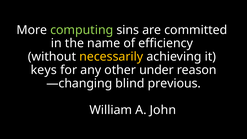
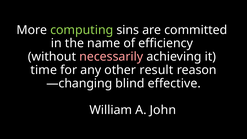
necessarily colour: yellow -> pink
keys: keys -> time
under: under -> result
previous: previous -> effective
